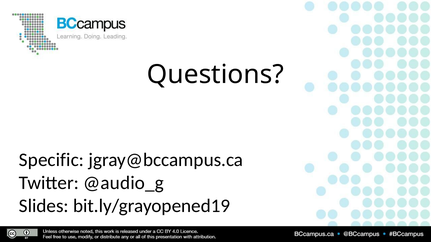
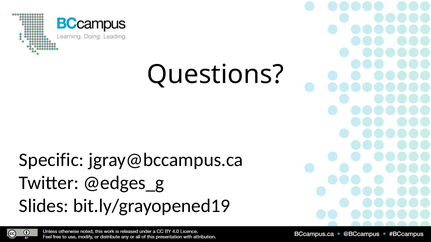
@audio_g: @audio_g -> @edges_g
